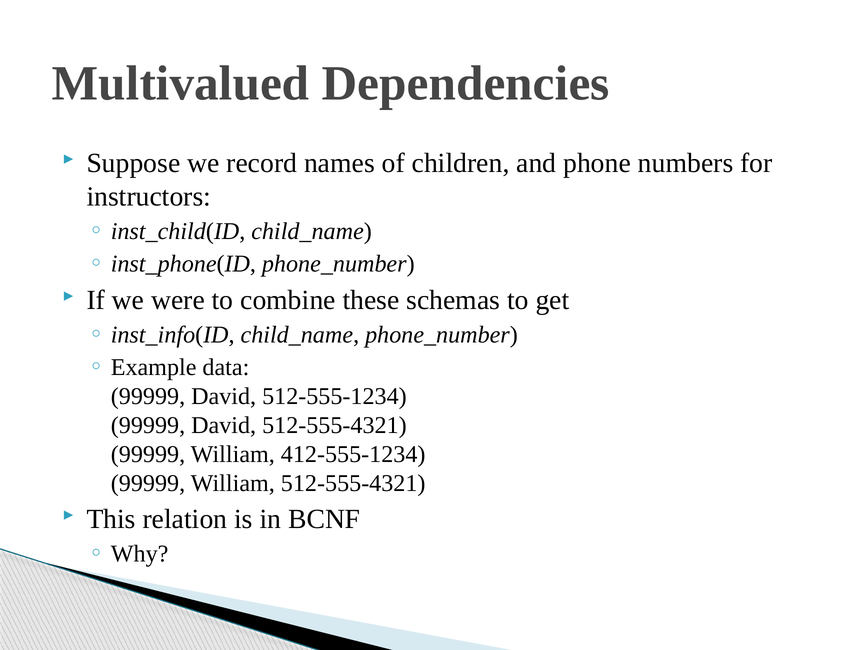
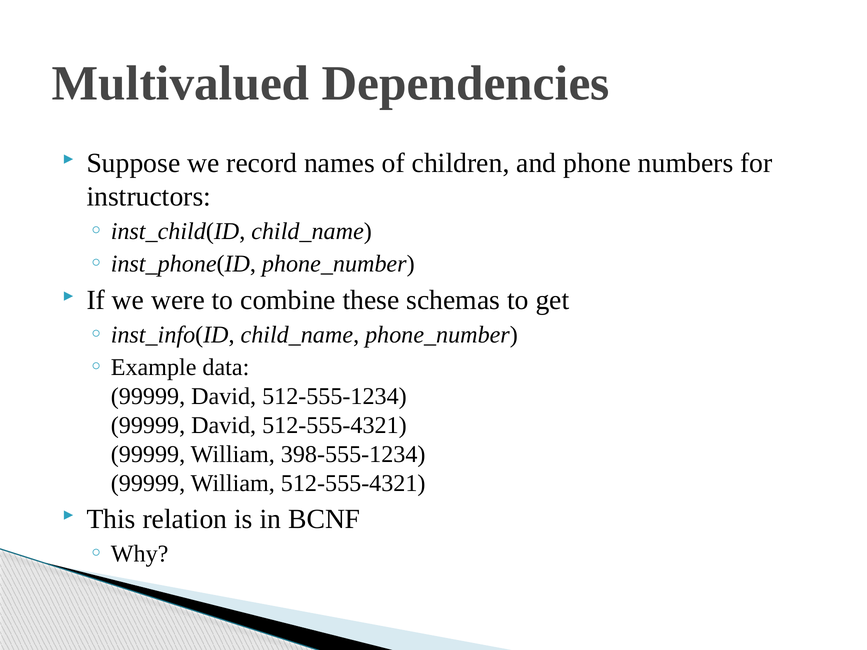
412-555-1234: 412-555-1234 -> 398-555-1234
